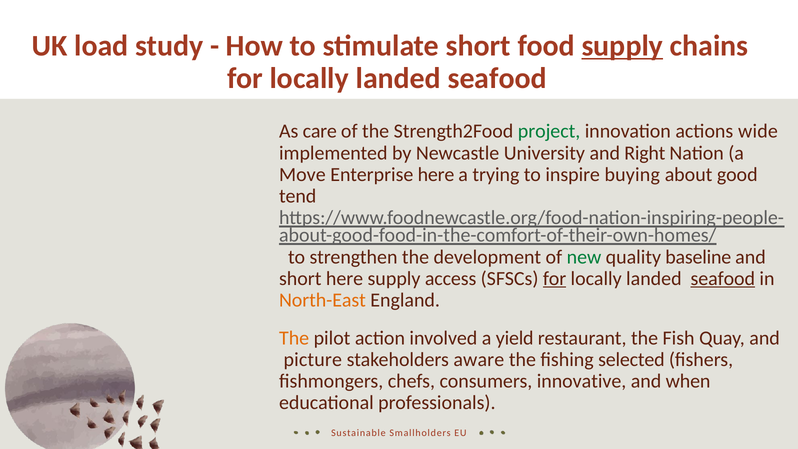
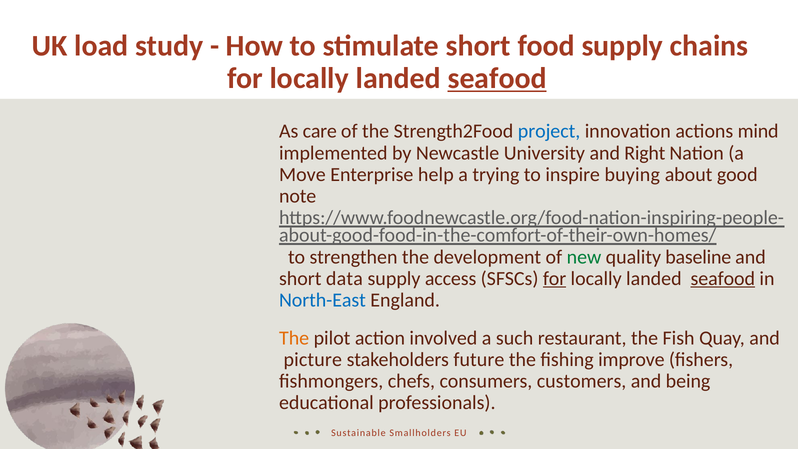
supply at (622, 46) underline: present -> none
seafood at (497, 78) underline: none -> present
project colour: green -> blue
wide: wide -> mind
Enterprise here: here -> help
tend: tend -> note
short here: here -> data
North-East colour: orange -> blue
yield: yield -> such
aware: aware -> future
selected: selected -> improve
innovative: innovative -> customers
when: when -> being
